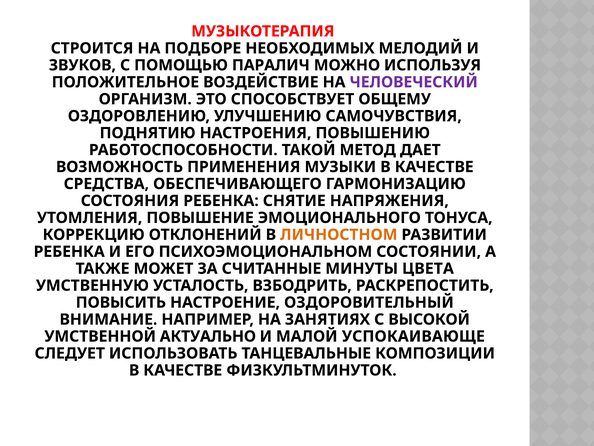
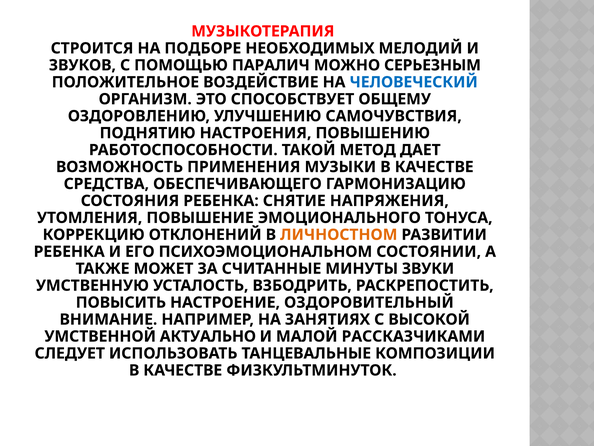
ИСПОЛЬЗУЯ: ИСПОЛЬЗУЯ -> СЕРЬЕЗНЫМ
ЧЕЛОВЕЧЕСКИЙ colour: purple -> blue
ЦВЕТА: ЦВЕТА -> ЗВУКИ
УСПОКАИВАЮЩЕ: УСПОКАИВАЮЩЕ -> РАССКАЗЧИКАМИ
